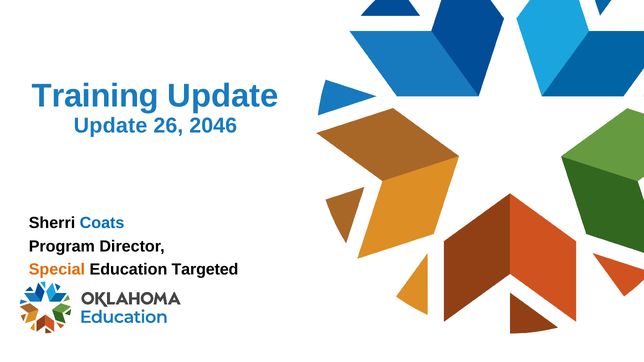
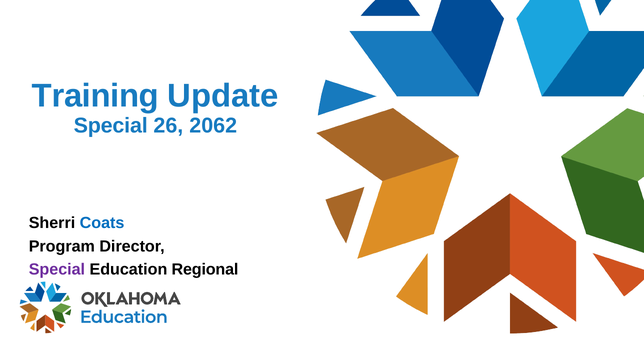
Update at (110, 126): Update -> Special
2046: 2046 -> 2062
Special at (57, 270) colour: orange -> purple
Targeted: Targeted -> Regional
